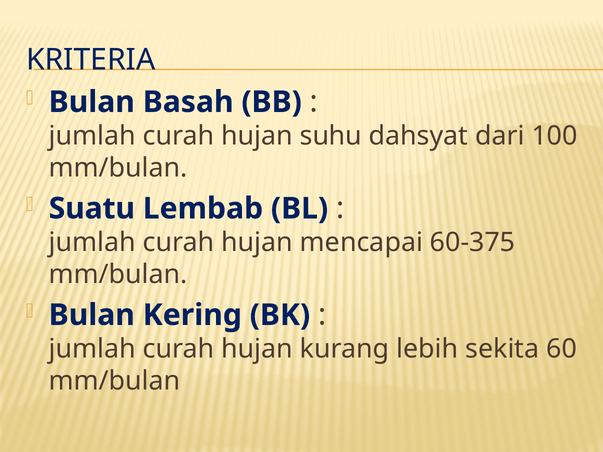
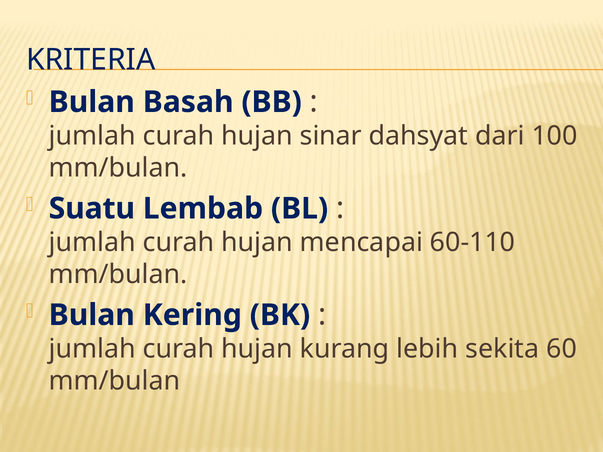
suhu: suhu -> sinar
60-375: 60-375 -> 60-110
